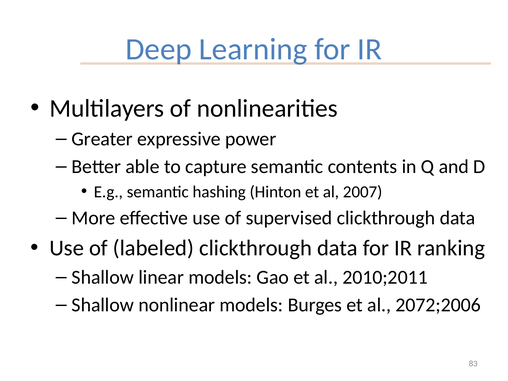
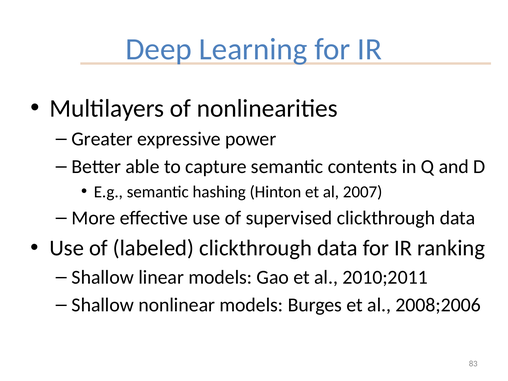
2072;2006: 2072;2006 -> 2008;2006
